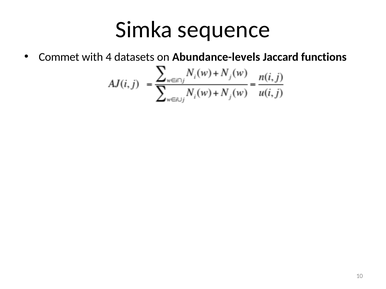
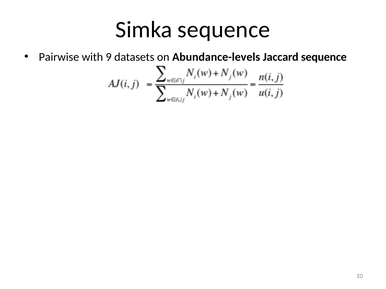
Commet: Commet -> Pairwise
4: 4 -> 9
Jaccard functions: functions -> sequence
